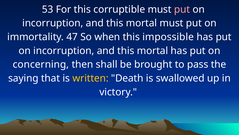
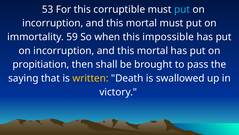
put at (182, 9) colour: pink -> light blue
47: 47 -> 59
concerning: concerning -> propitiation
